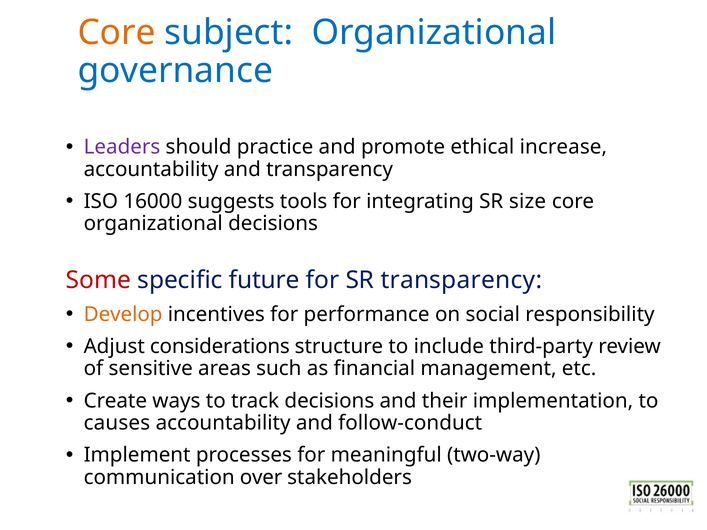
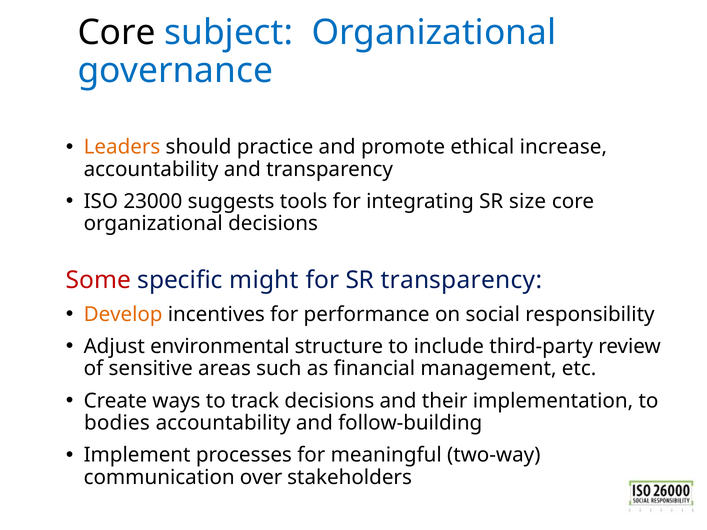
Core at (117, 33) colour: orange -> black
Leaders colour: purple -> orange
16000: 16000 -> 23000
future: future -> might
considerations: considerations -> environmental
causes: causes -> bodies
follow-conduct: follow-conduct -> follow-building
